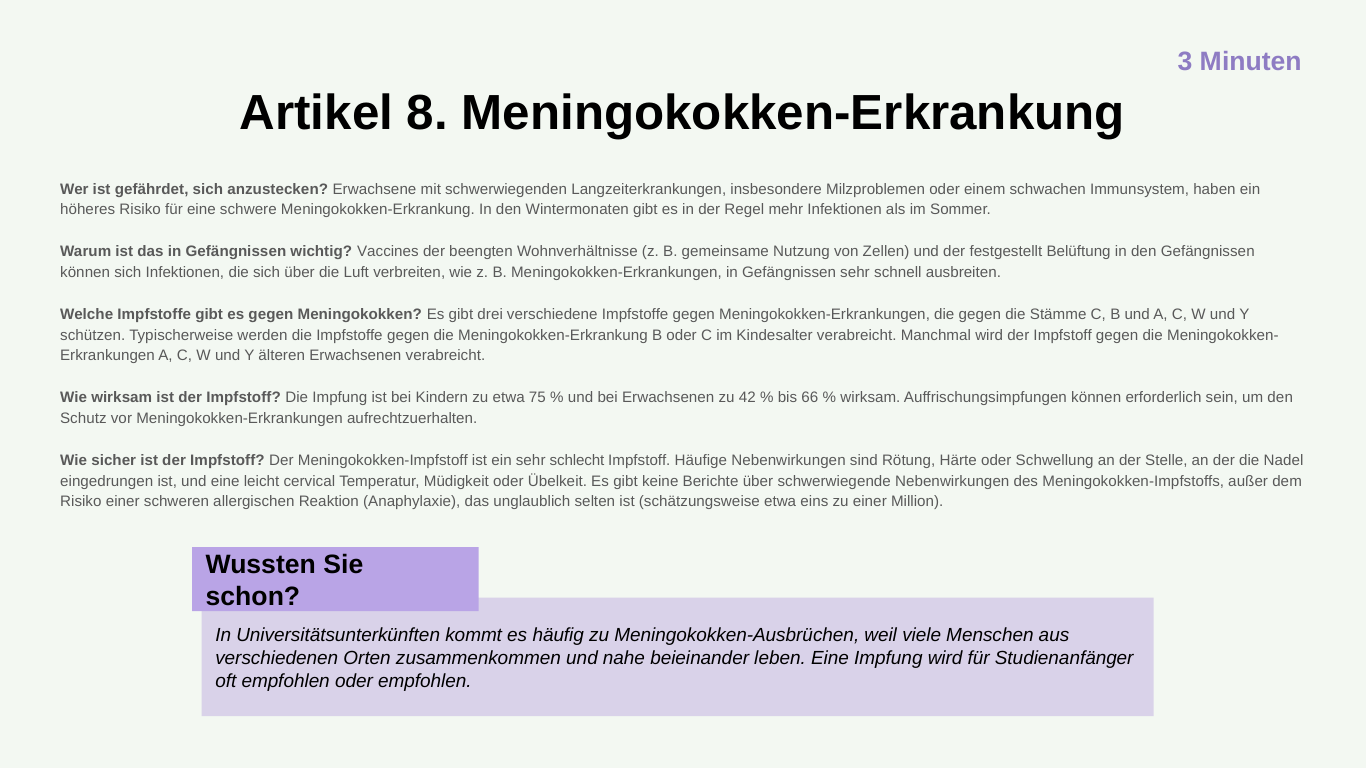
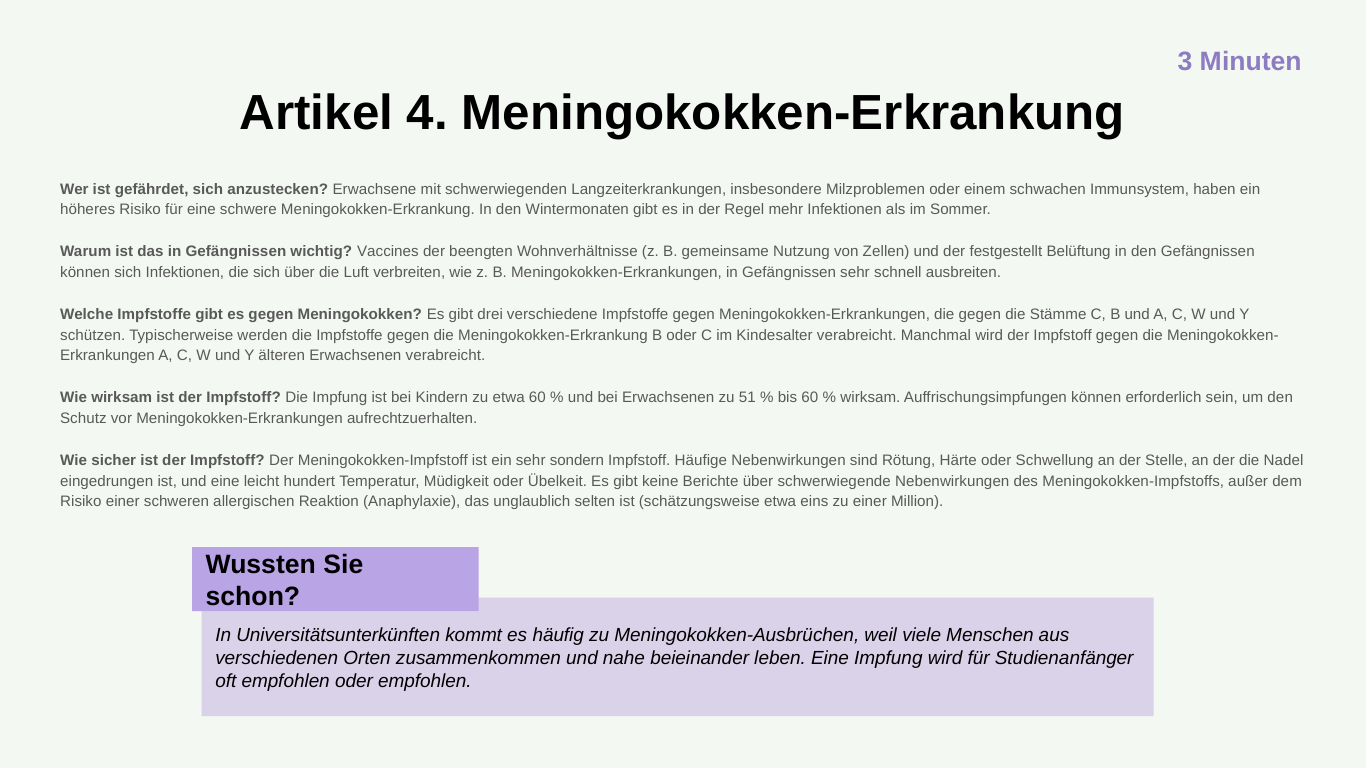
8: 8 -> 4
etwa 75: 75 -> 60
42: 42 -> 51
bis 66: 66 -> 60
schlecht: schlecht -> sondern
cervical: cervical -> hundert
